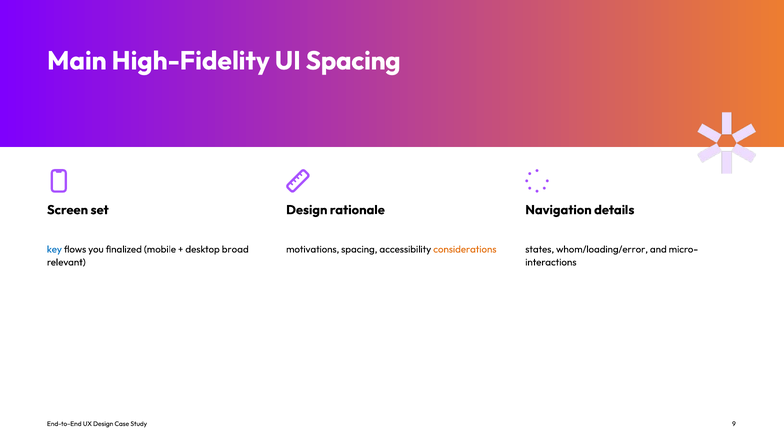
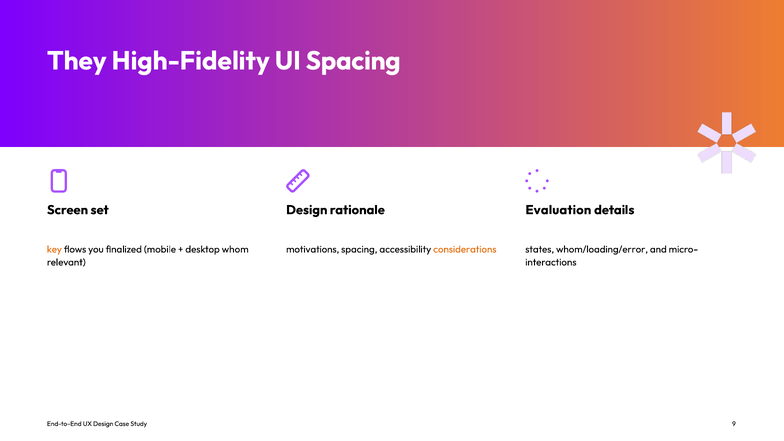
Main: Main -> They
Navigation: Navigation -> Evaluation
key colour: blue -> orange
broad: broad -> whom
